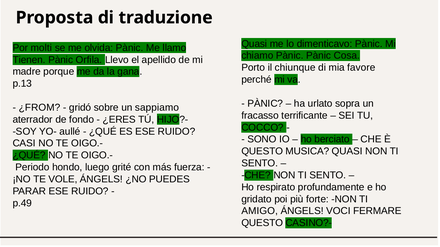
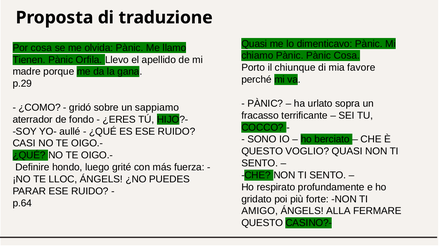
Por molti: molti -> cosa
p.13: p.13 -> p.29
¿FROM: ¿FROM -> ¿COMO
MUSICA: MUSICA -> VOGLIO
Periodo: Periodo -> Definire
VOLE: VOLE -> LLOC
p.49: p.49 -> p.64
VOCI: VOCI -> ALLA
